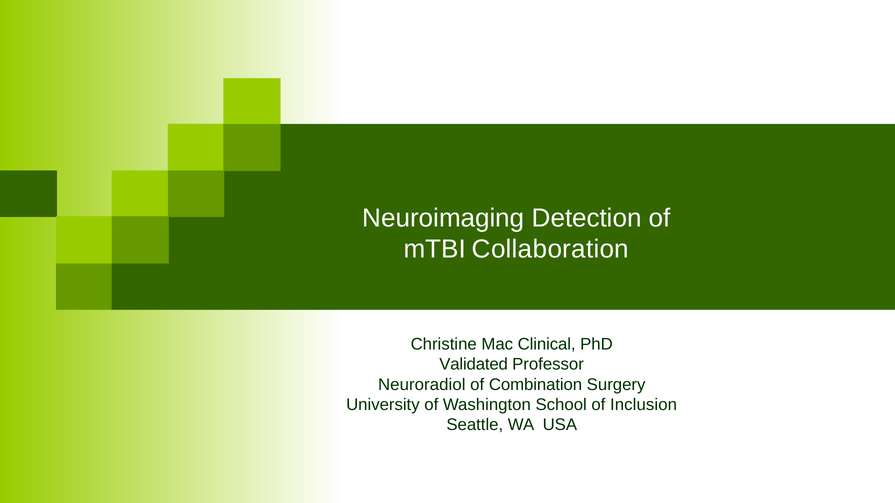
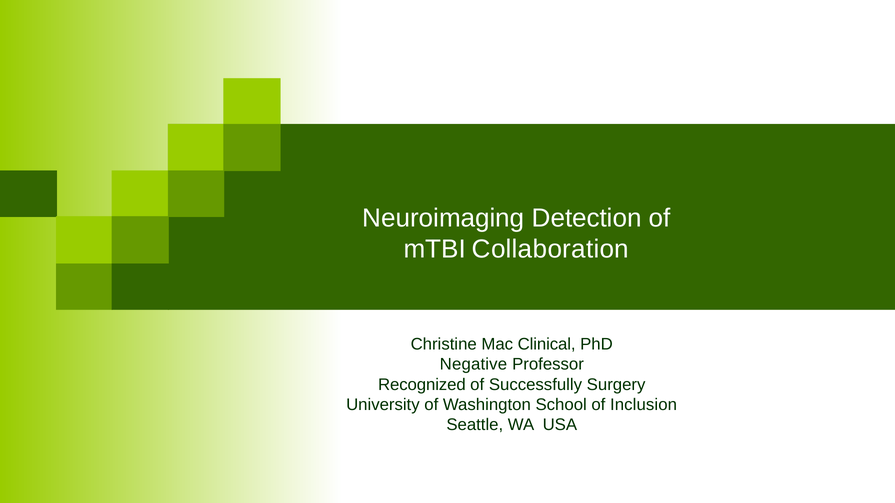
Validated: Validated -> Negative
Neuroradiol: Neuroradiol -> Recognized
Combination: Combination -> Successfully
